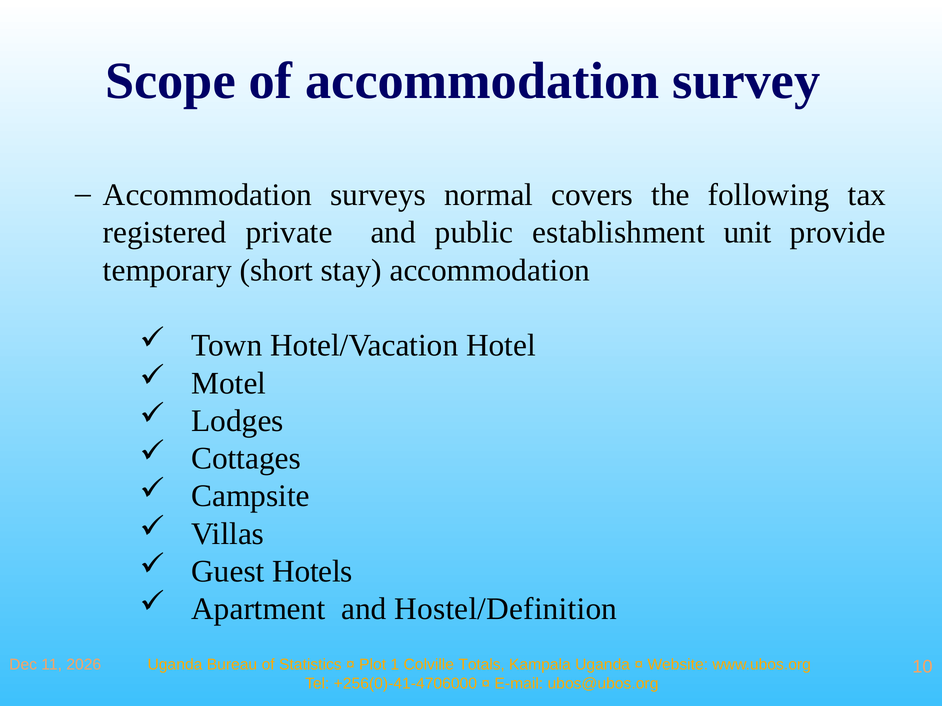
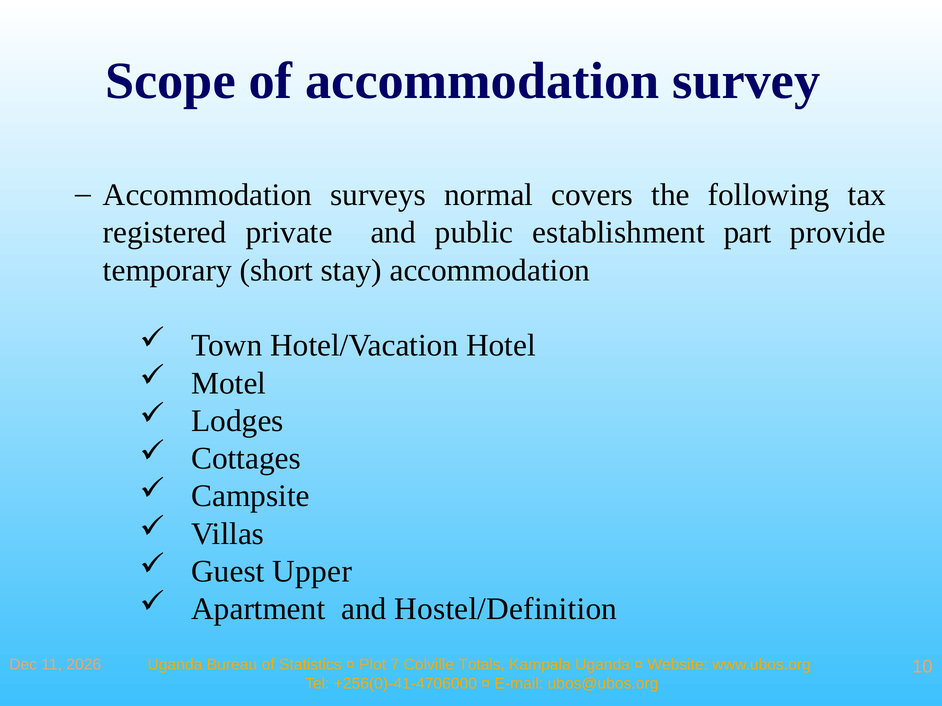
unit: unit -> part
Hotels: Hotels -> Upper
1: 1 -> 7
